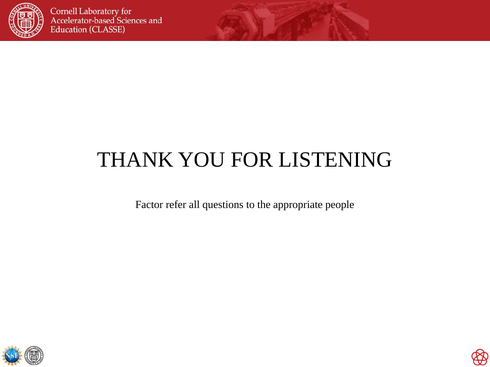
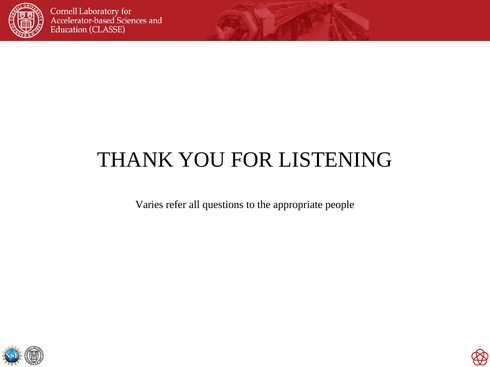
Factor: Factor -> Varies
